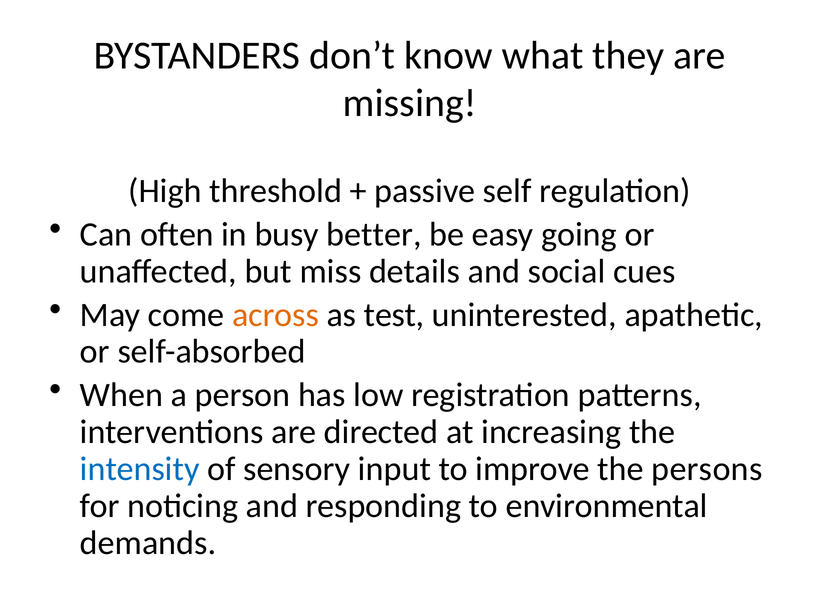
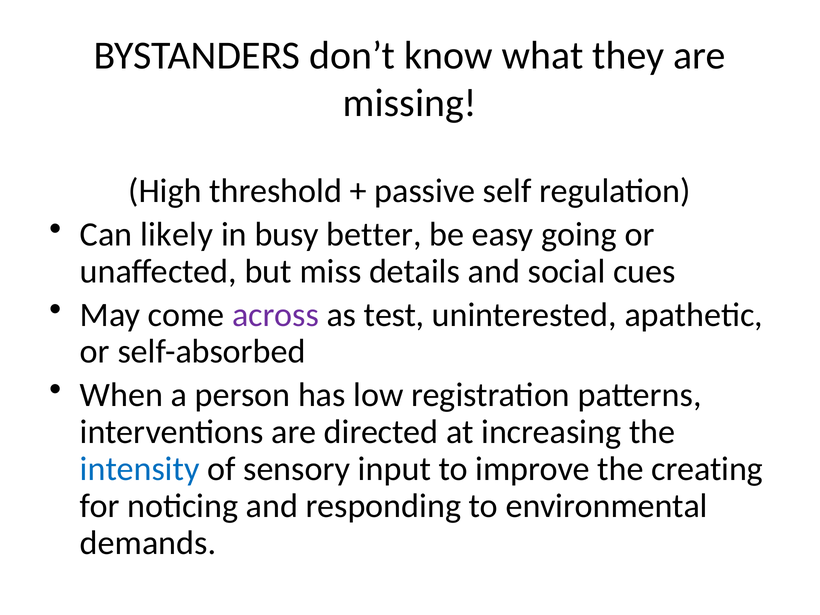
often: often -> likely
across colour: orange -> purple
persons: persons -> creating
